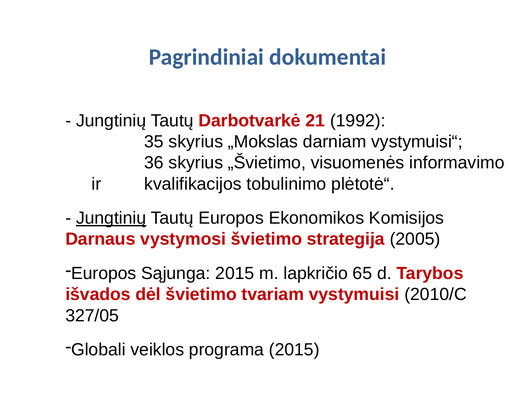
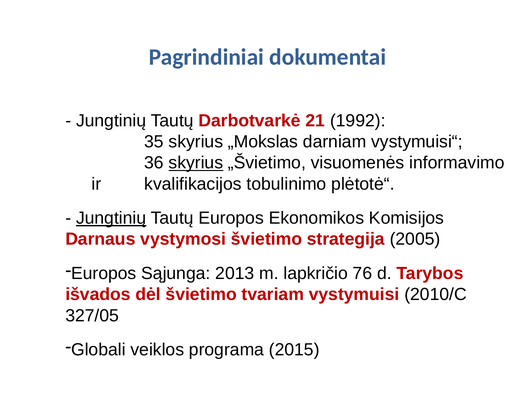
skyrius at (196, 163) underline: none -> present
Sąjunga 2015: 2015 -> 2013
65: 65 -> 76
